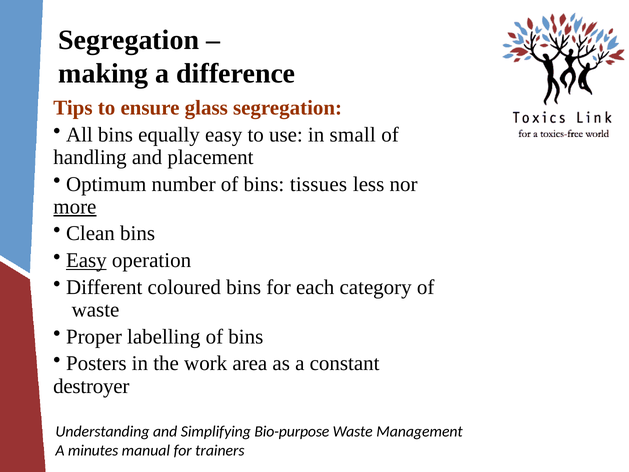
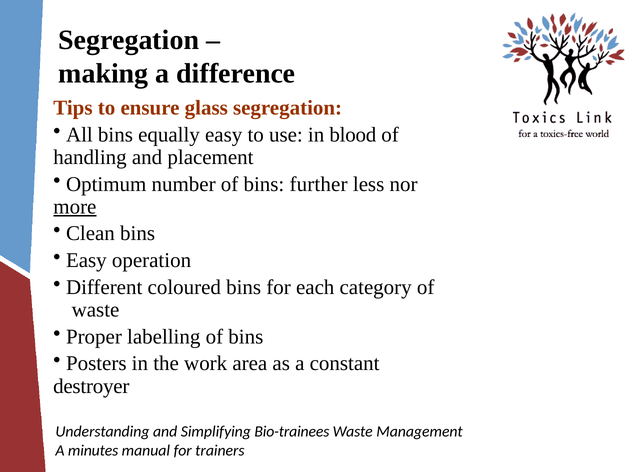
small: small -> blood
tissues: tissues -> further
Easy at (86, 260) underline: present -> none
Bio-purpose: Bio-purpose -> Bio-trainees
